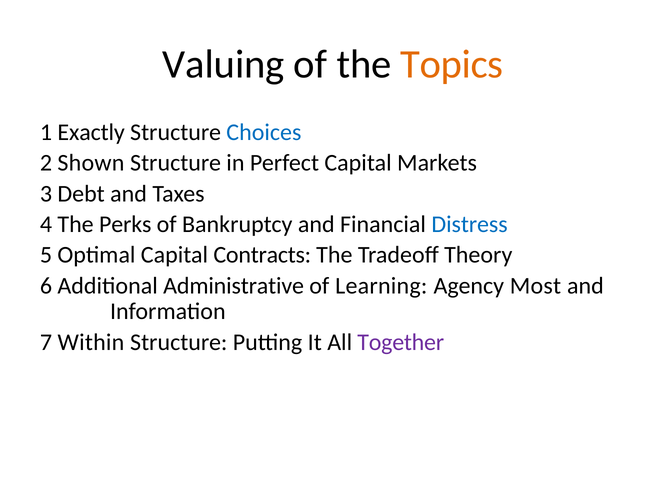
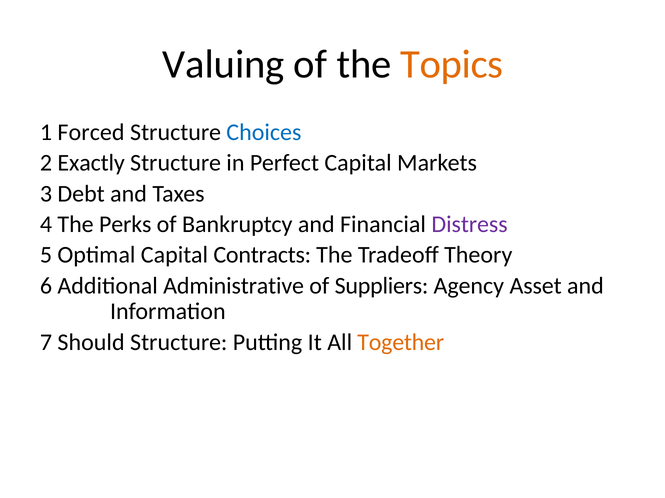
Exactly: Exactly -> Forced
Shown: Shown -> Exactly
Distress colour: blue -> purple
Learning: Learning -> Suppliers
Most: Most -> Asset
Within: Within -> Should
Together colour: purple -> orange
